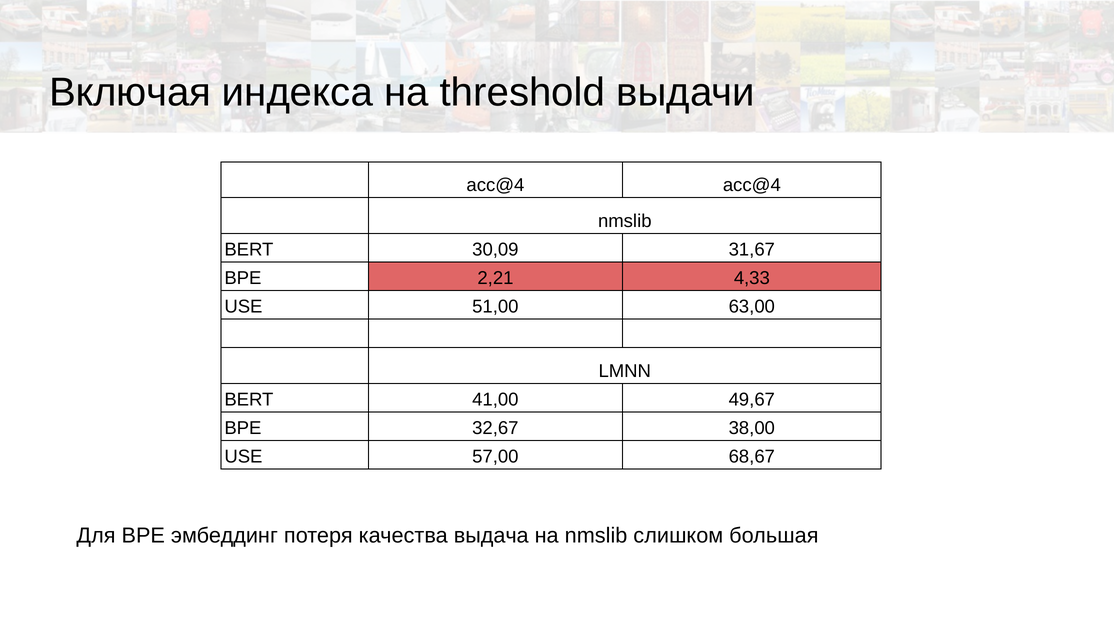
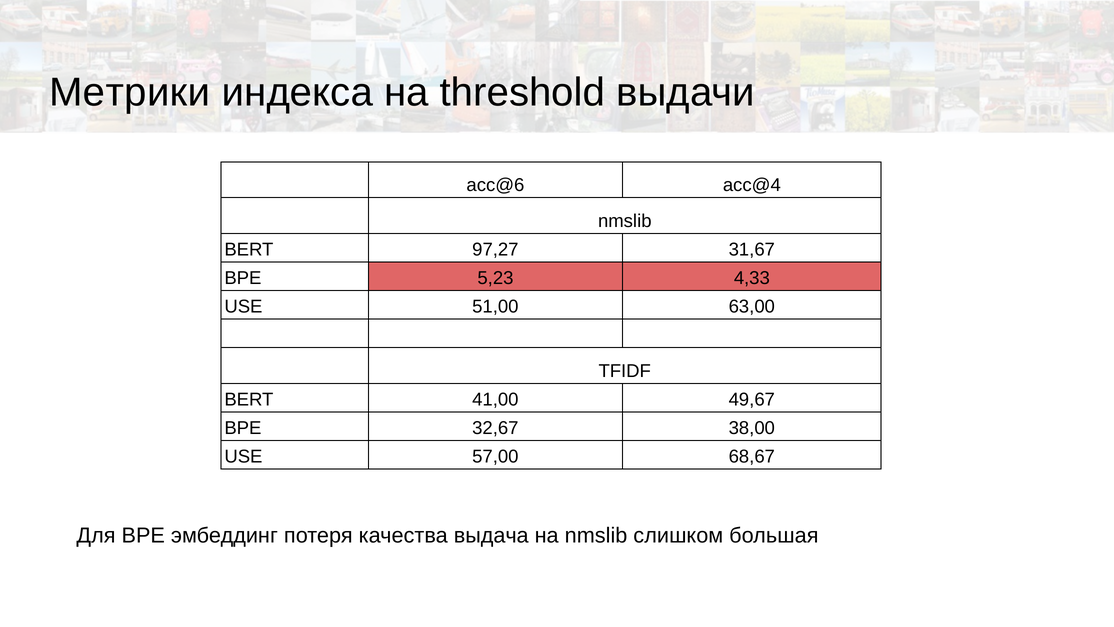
Включая: Включая -> Метрики
acc@4 at (495, 185): acc@4 -> acc@6
30,09: 30,09 -> 97,27
2,21: 2,21 -> 5,23
LMNN: LMNN -> TFIDF
